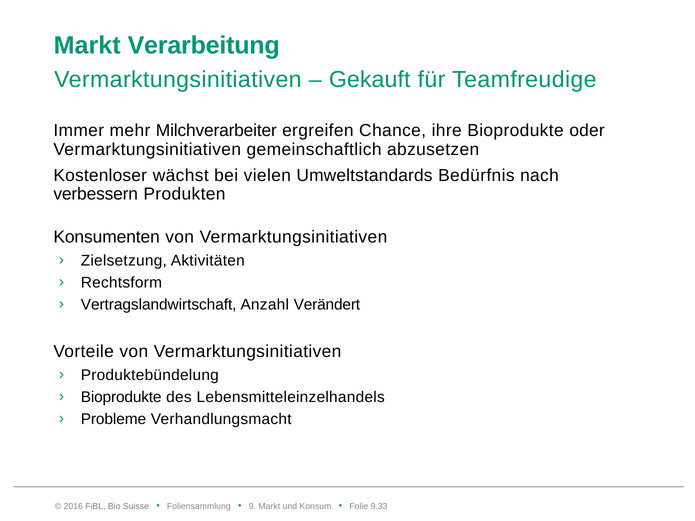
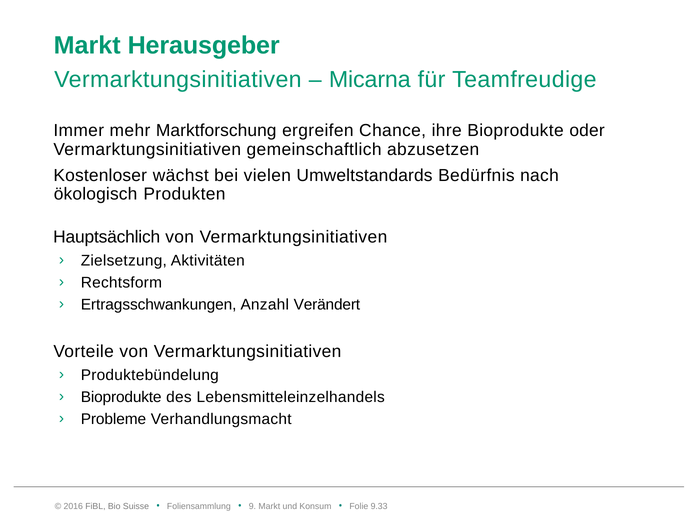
Verarbeitung: Verarbeitung -> Herausgeber
Gekauft: Gekauft -> Micarna
Milchverarbeiter: Milchverarbeiter -> Marktforschung
verbessern: verbessern -> ökologisch
Konsumenten: Konsumenten -> Hauptsächlich
Vertragslandwirtschaft: Vertragslandwirtschaft -> Ertragsschwankungen
